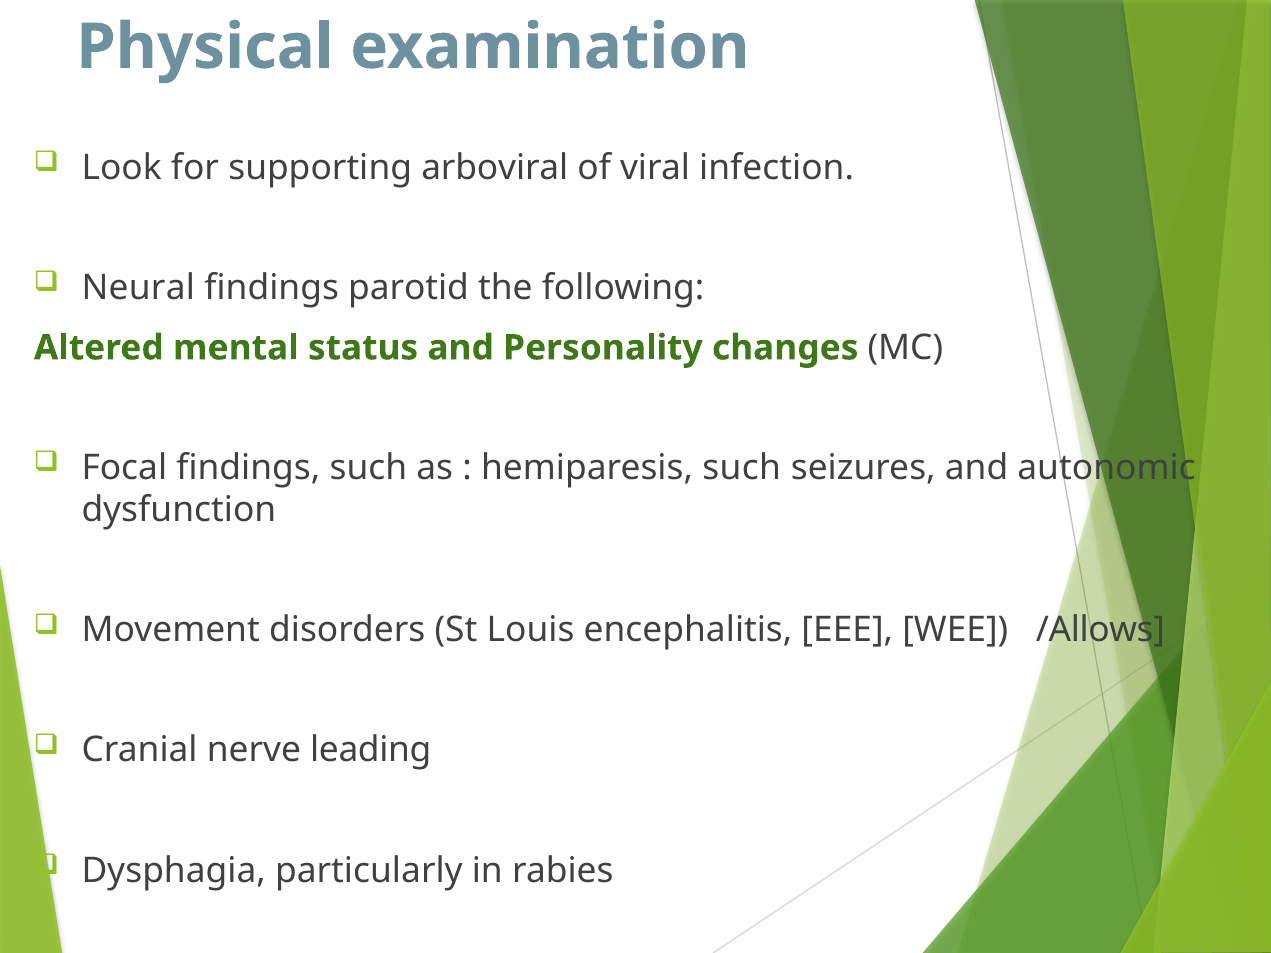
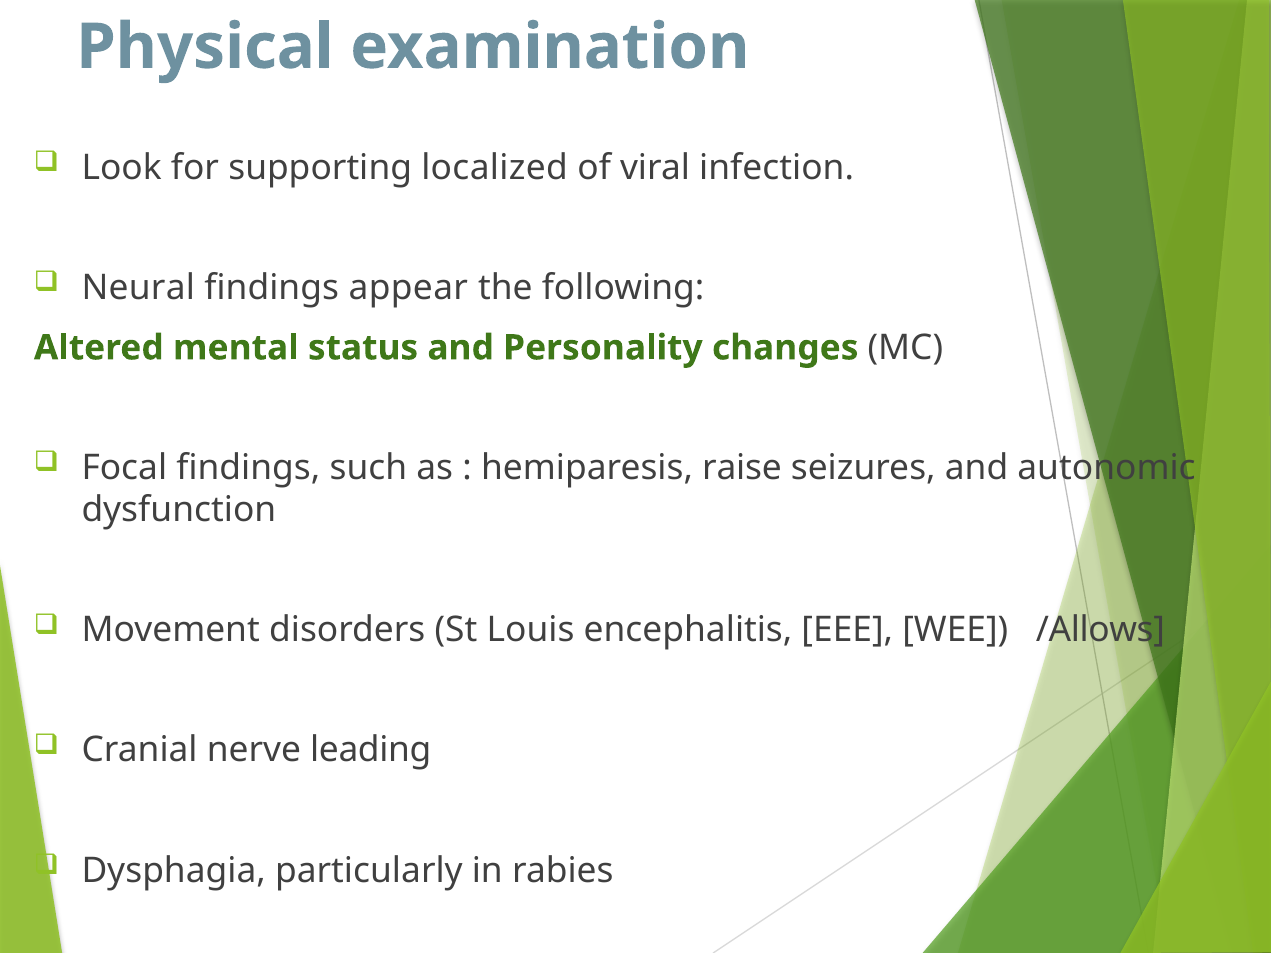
arboviral: arboviral -> localized
parotid: parotid -> appear
hemiparesis such: such -> raise
